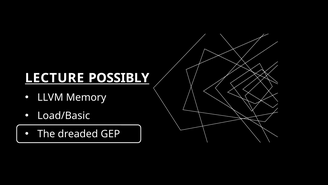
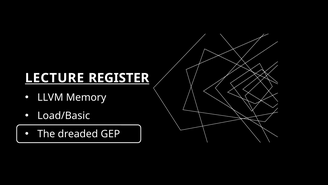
POSSIBLY: POSSIBLY -> REGISTER
